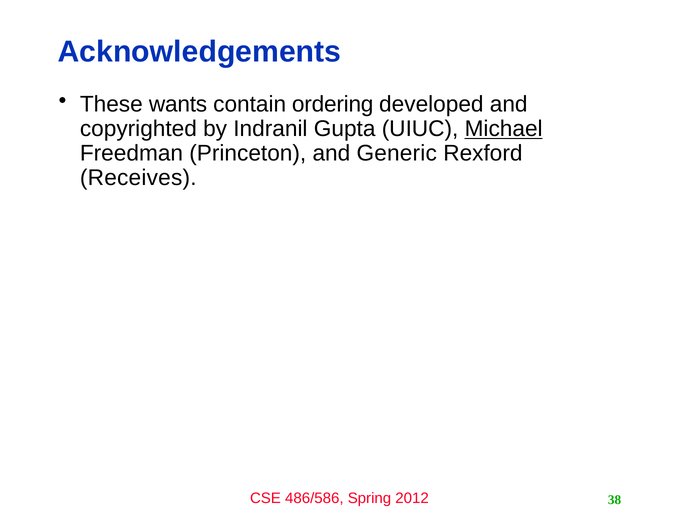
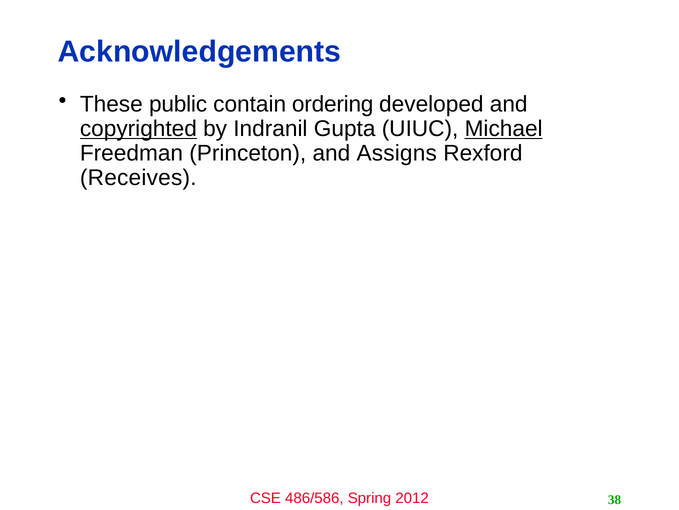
wants: wants -> public
copyrighted underline: none -> present
Generic: Generic -> Assigns
